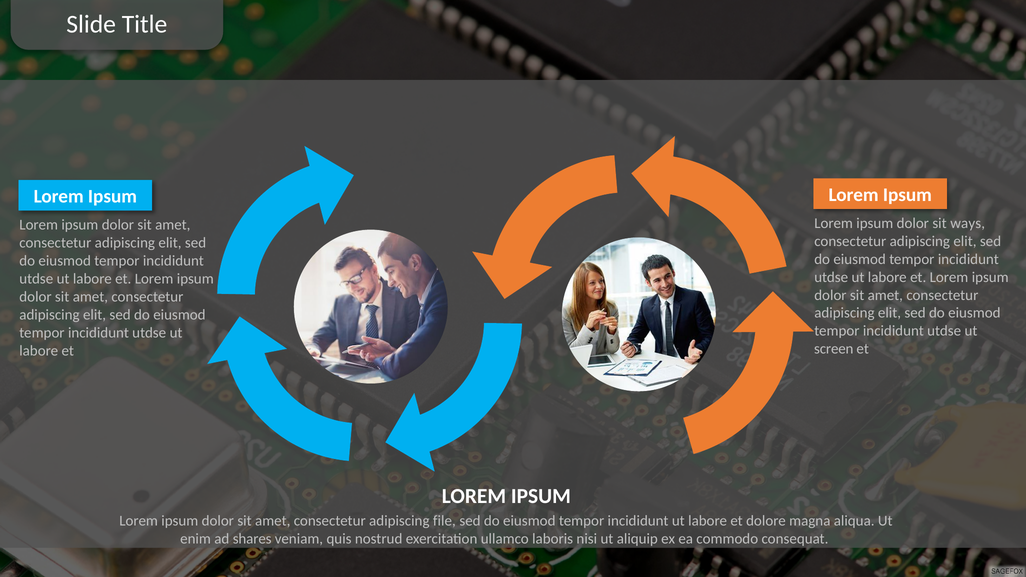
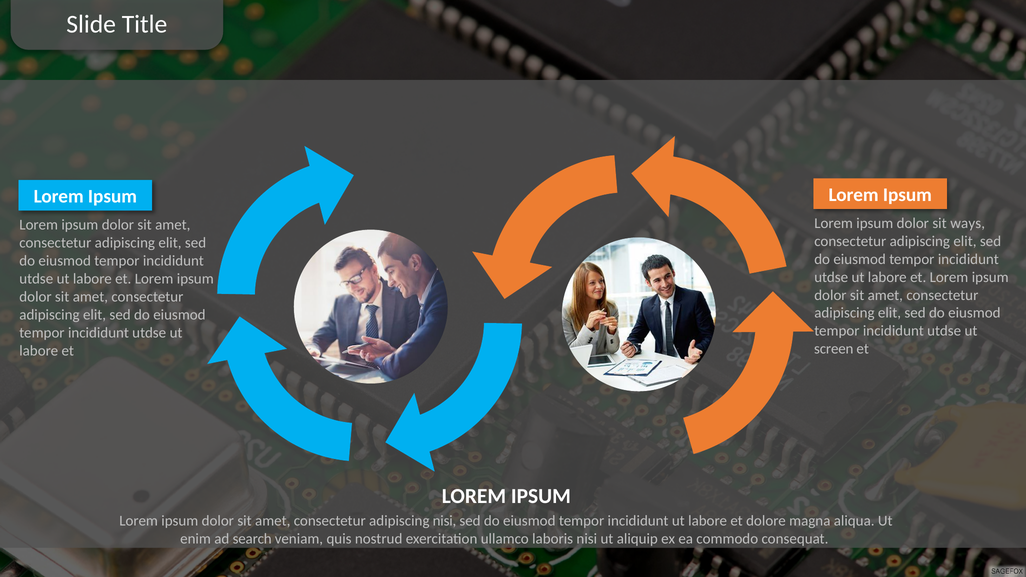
adipiscing file: file -> nisi
shares: shares -> search
